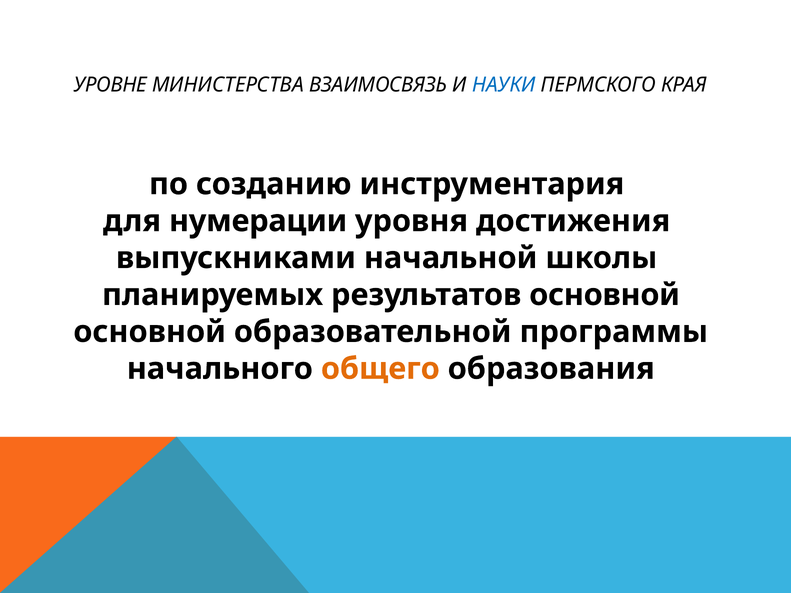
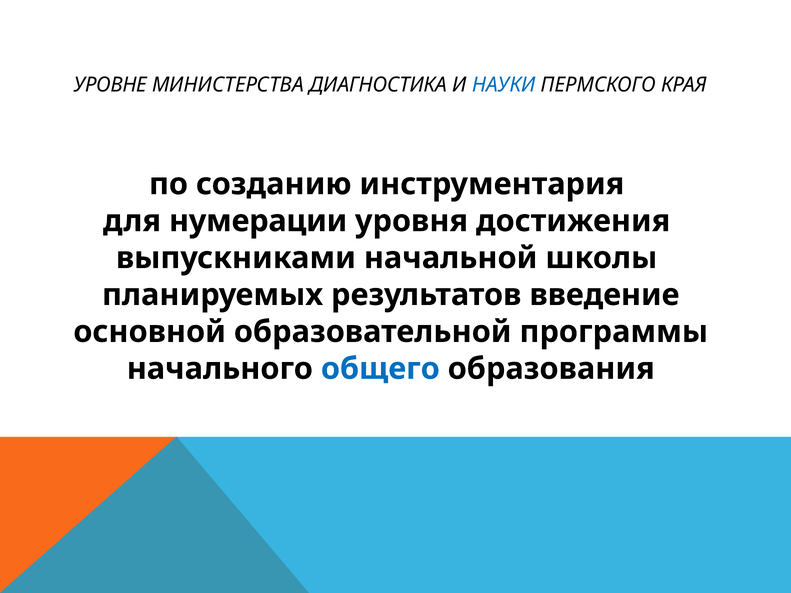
ВЗАИМОСВЯЗЬ: ВЗАИМОСВЯЗЬ -> ДИАГНОСТИКА
результатов основной: основной -> введение
общего colour: orange -> blue
